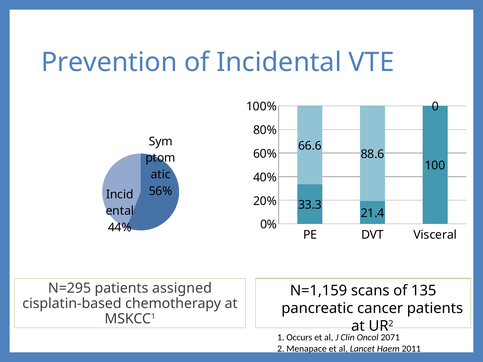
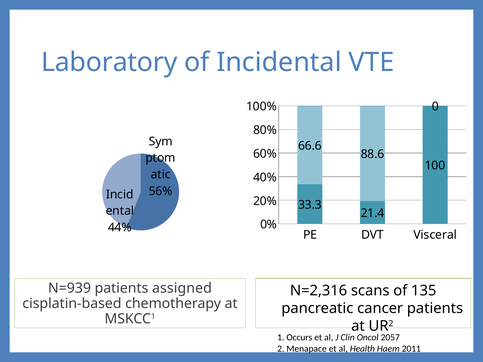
Prevention: Prevention -> Laboratory
N=295: N=295 -> N=939
N=1,159: N=1,159 -> N=2,316
2071: 2071 -> 2057
Lancet: Lancet -> Health
